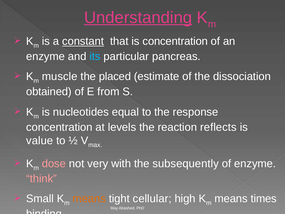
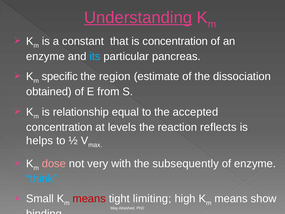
constant underline: present -> none
muscle: muscle -> specific
placed: placed -> region
nucleotides: nucleotides -> relationship
response: response -> accepted
value: value -> helps
think colour: pink -> light blue
means at (89, 198) colour: orange -> red
cellular: cellular -> limiting
times: times -> show
